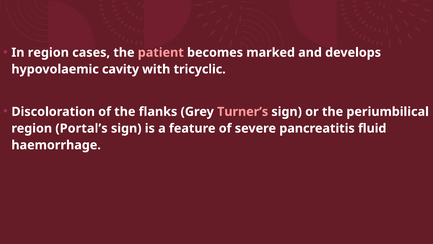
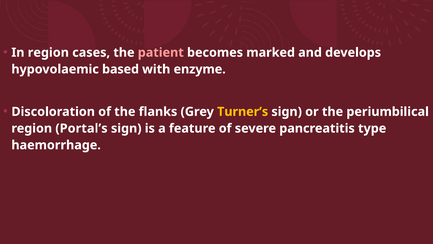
cavity: cavity -> based
tricyclic: tricyclic -> enzyme
Turner’s colour: pink -> yellow
fluid: fluid -> type
